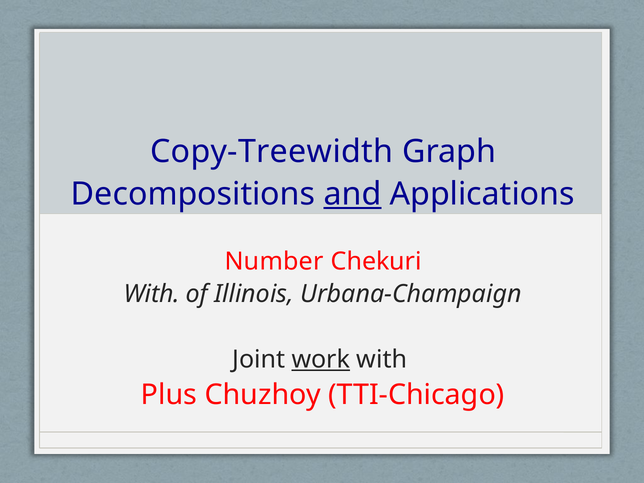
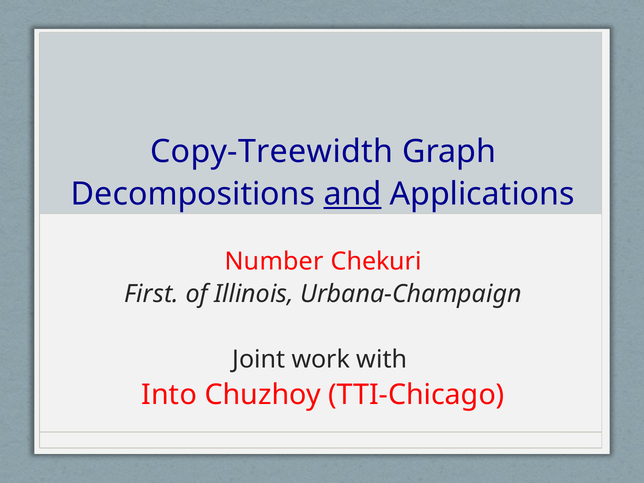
With at (152, 294): With -> First
work underline: present -> none
Plus: Plus -> Into
